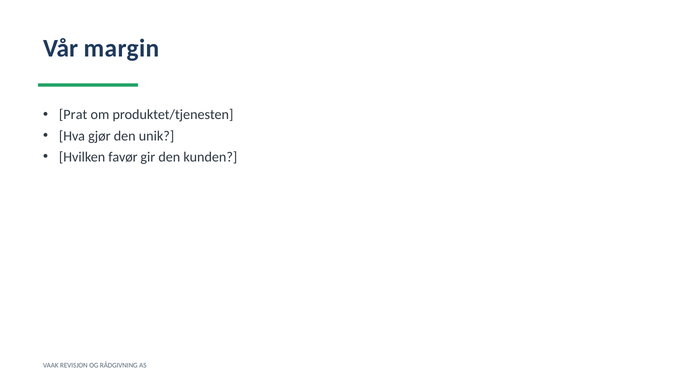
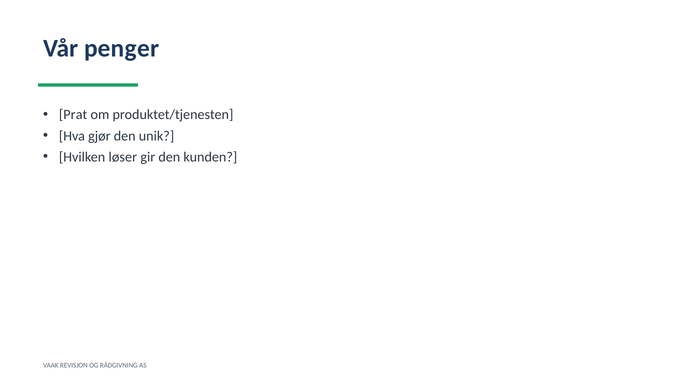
margin: margin -> penger
favør: favør -> løser
